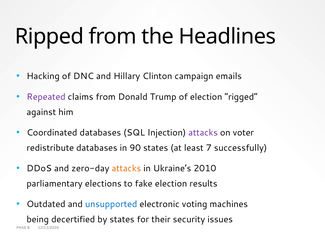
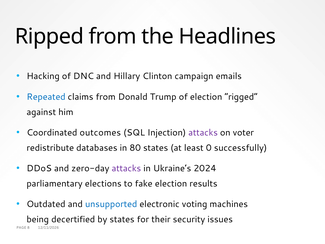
Repeated colour: purple -> blue
Coordinated databases: databases -> outcomes
90: 90 -> 80
7: 7 -> 0
attacks at (126, 168) colour: orange -> purple
2010: 2010 -> 2024
